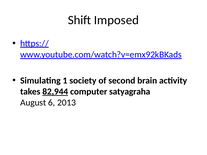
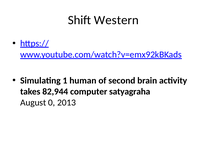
Imposed: Imposed -> Western
society: society -> human
82,944 underline: present -> none
6: 6 -> 0
